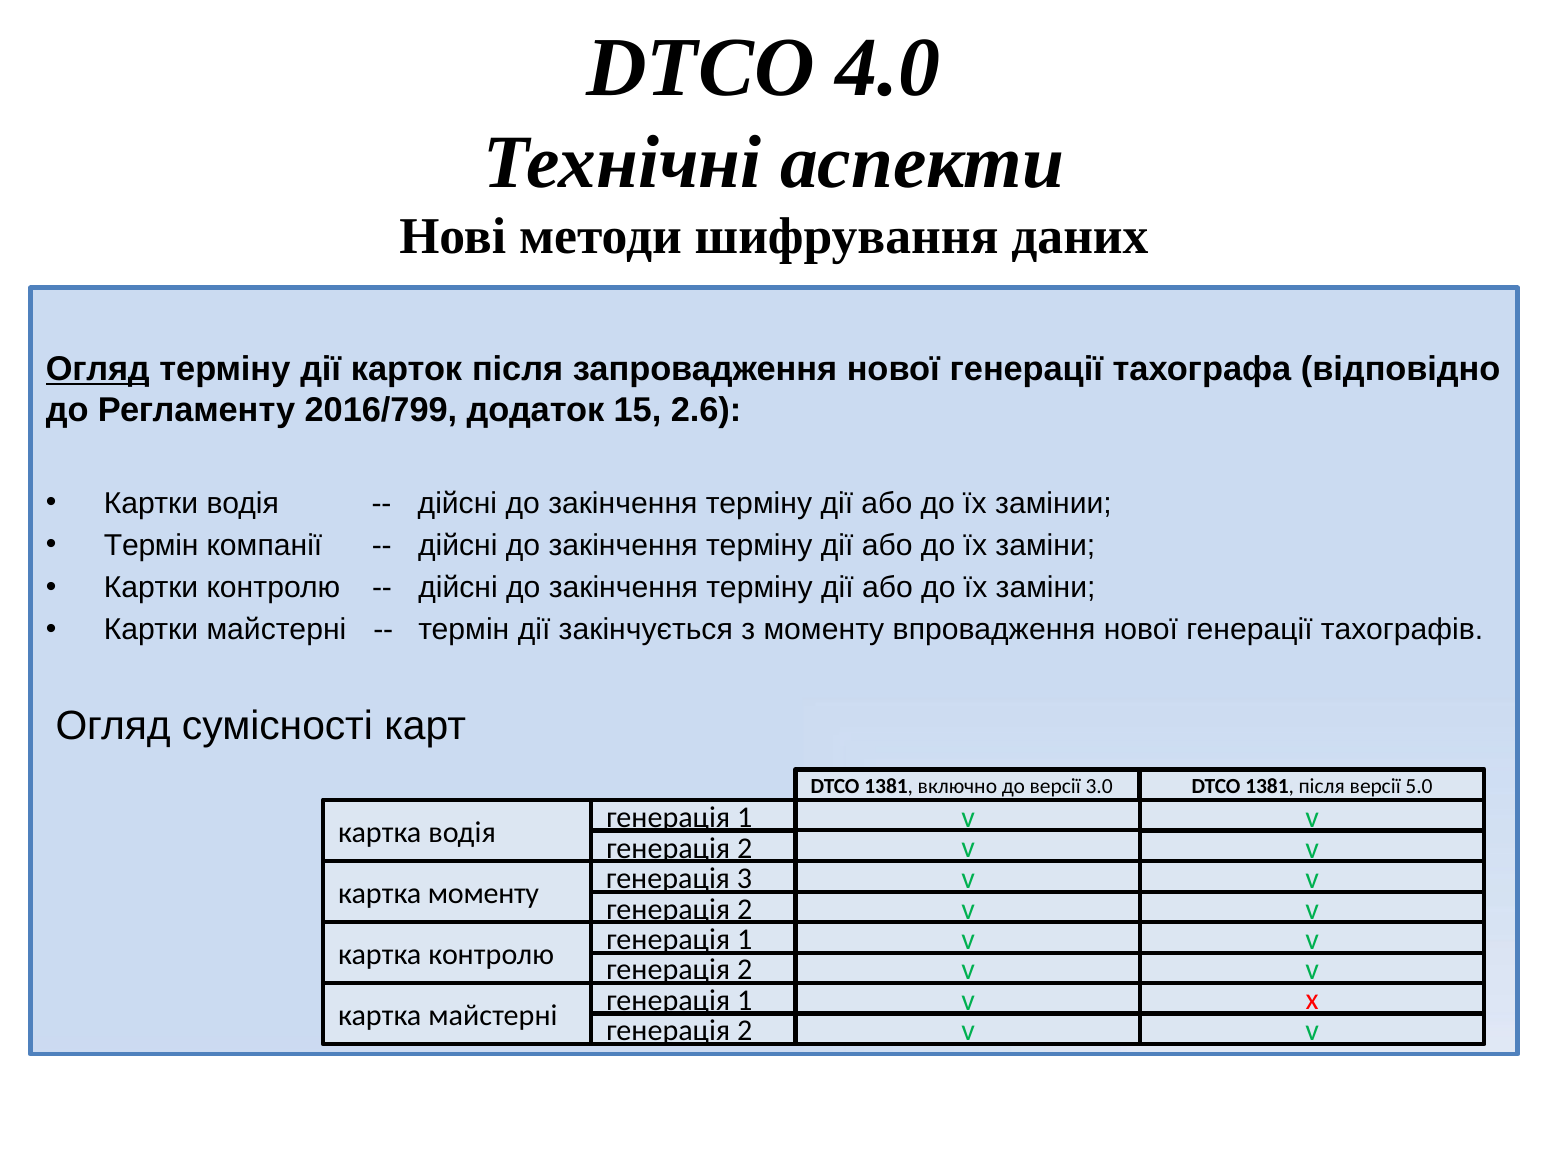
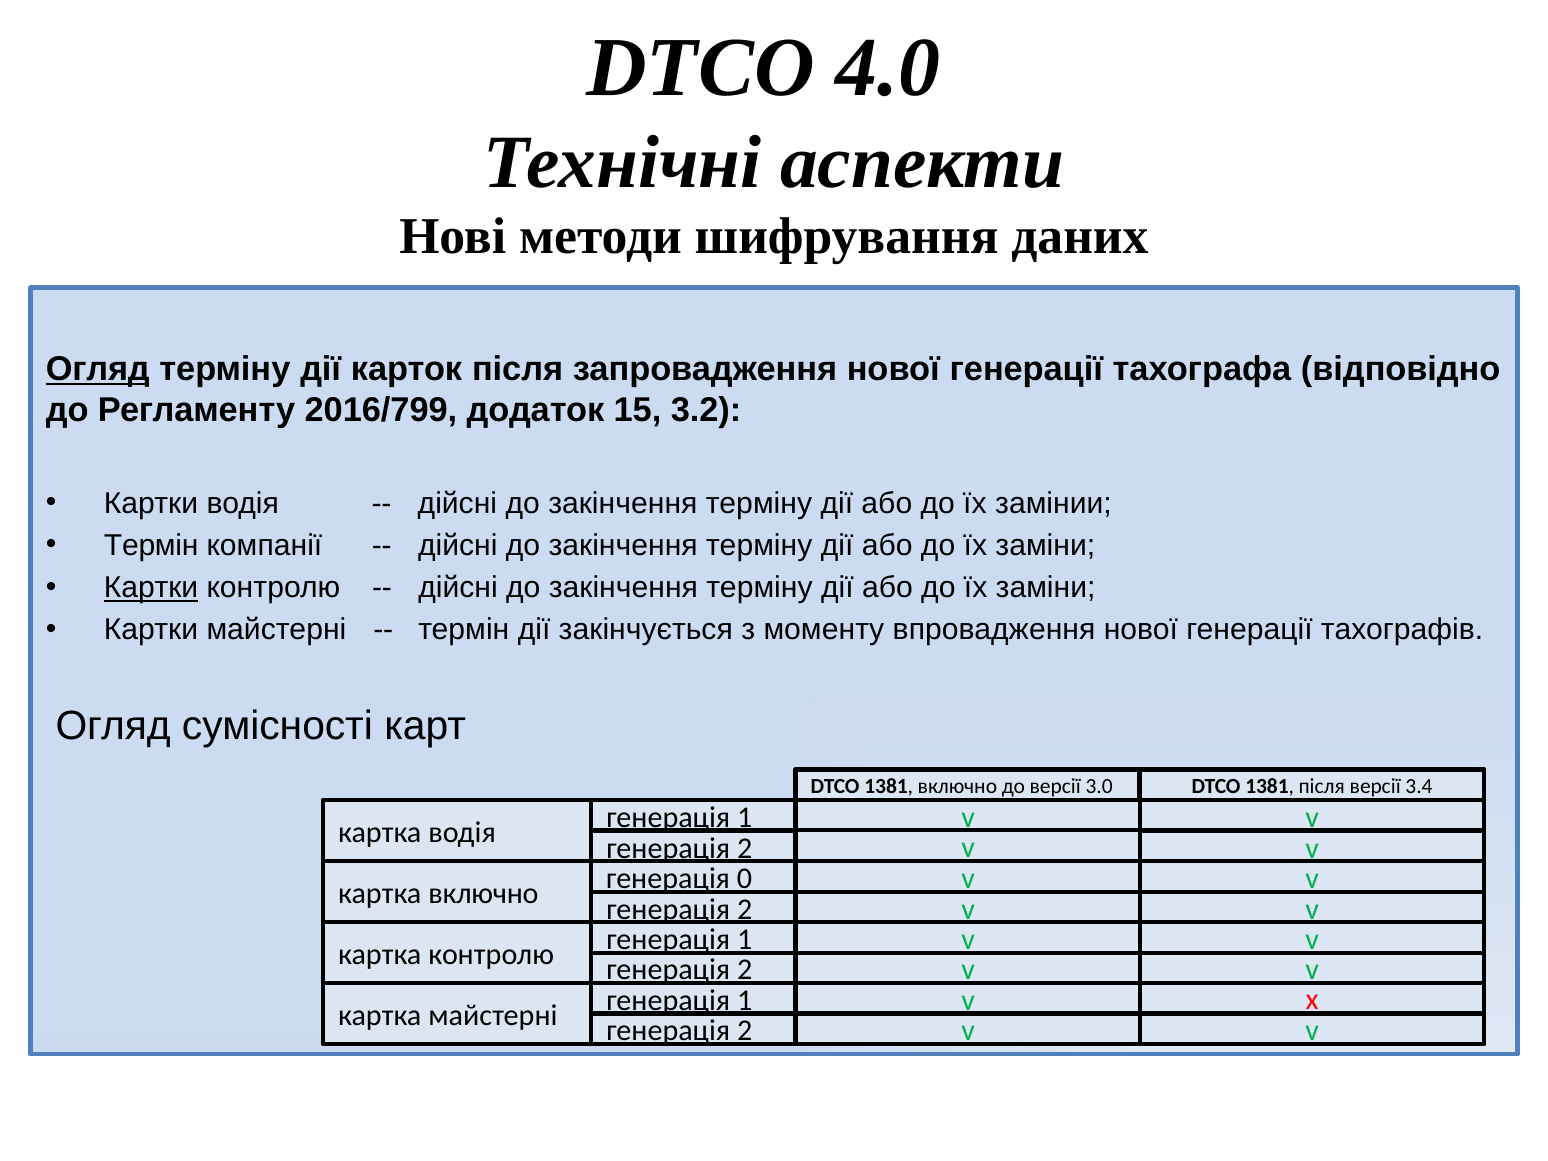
2.6: 2.6 -> 3.2
Картки at (151, 588) underline: none -> present
5.0: 5.0 -> 3.4
3: 3 -> 0
картка моменту: моменту -> включно
